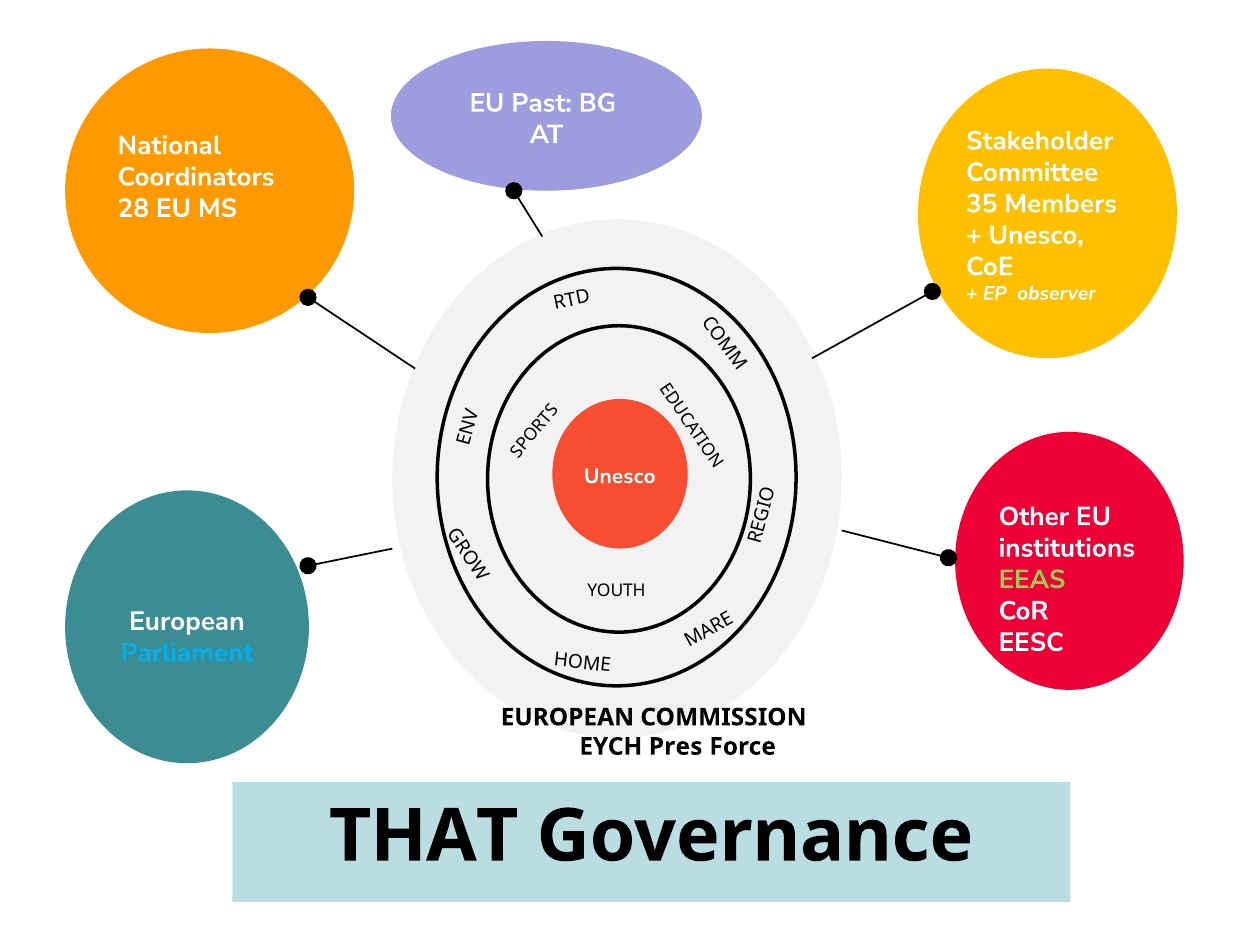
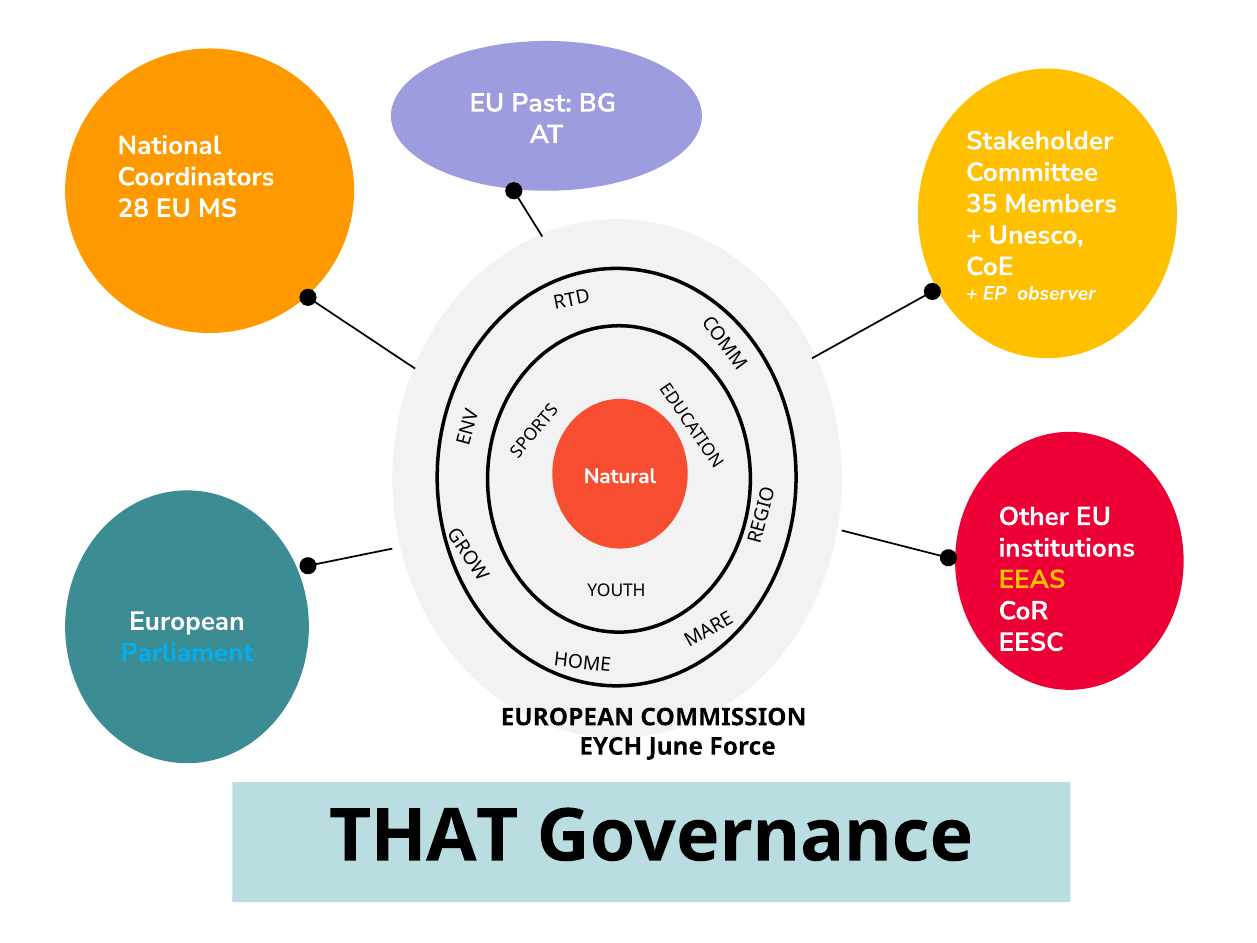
Unesco at (620, 476): Unesco -> Natural
EEAS colour: light green -> yellow
Pres: Pres -> June
